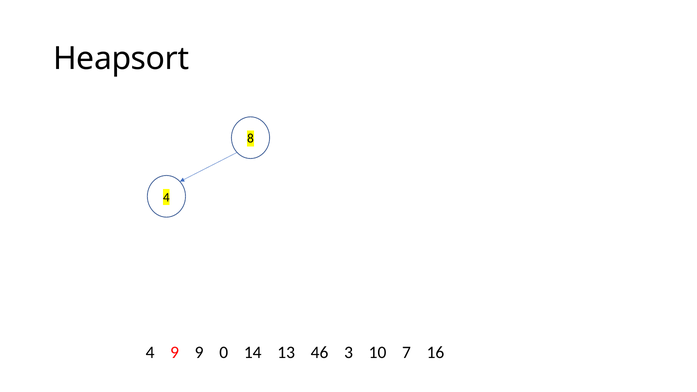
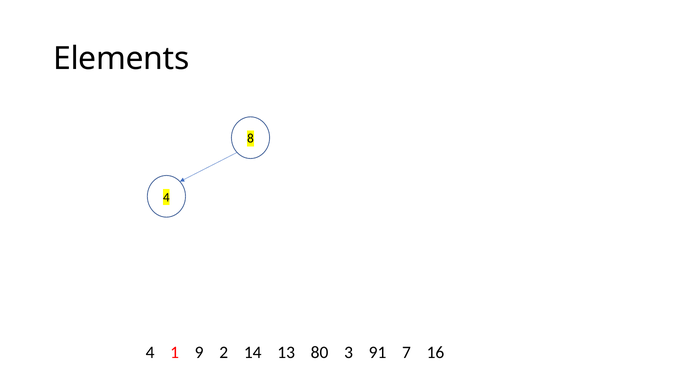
Heapsort: Heapsort -> Elements
4 9: 9 -> 1
0: 0 -> 2
46: 46 -> 80
10: 10 -> 91
